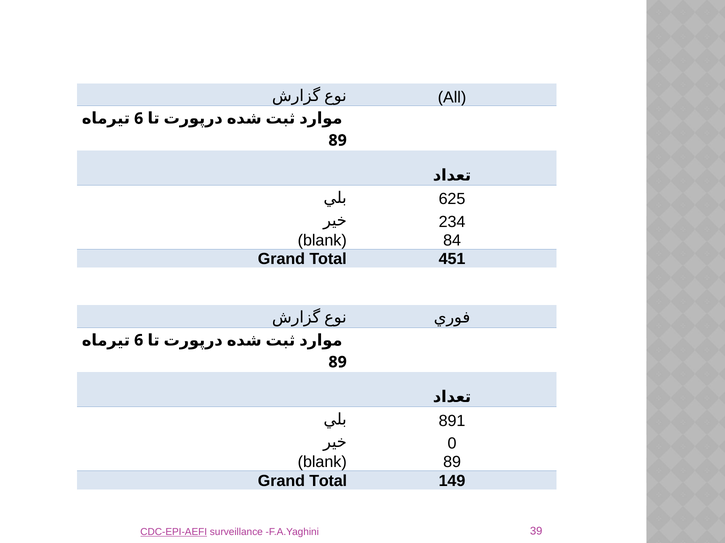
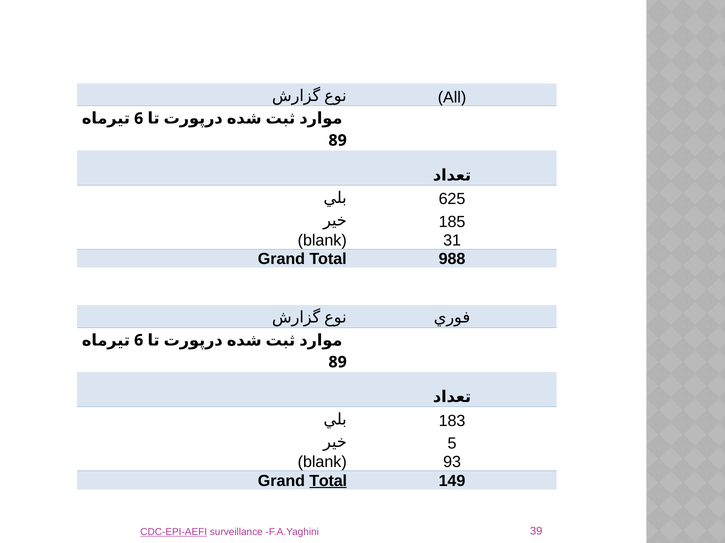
234: 234 -> 185
84: 84 -> 31
451: 451 -> 988
891: 891 -> 183
0: 0 -> 5
89 at (452, 463): 89 -> 93
Total at (328, 481) underline: none -> present
